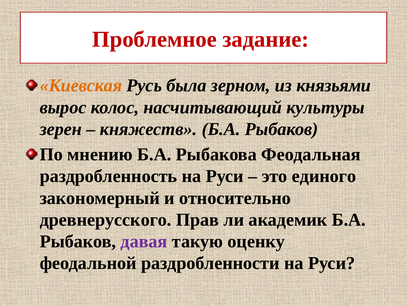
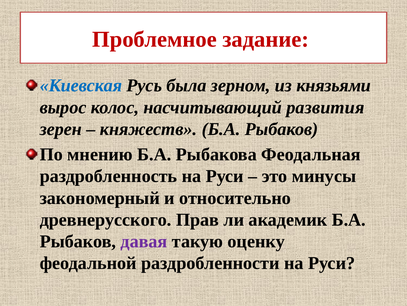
Киевская colour: orange -> blue
культуры: культуры -> развития
единого: единого -> минусы
